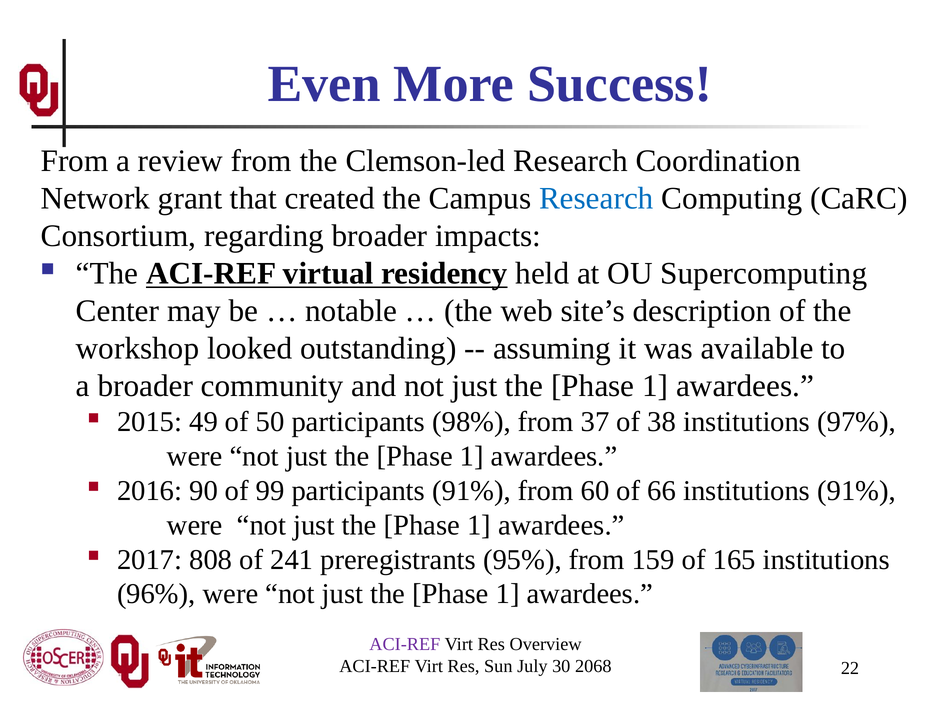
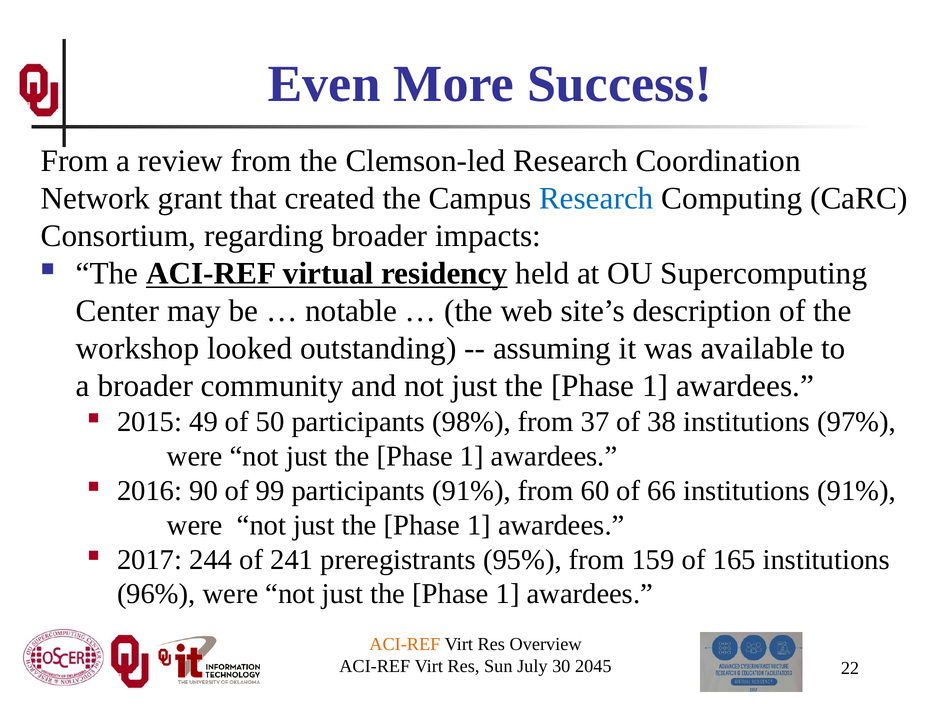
808: 808 -> 244
ACI-REF at (405, 644) colour: purple -> orange
2068: 2068 -> 2045
